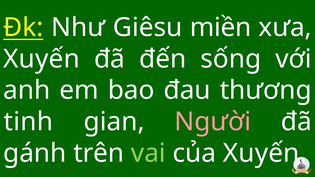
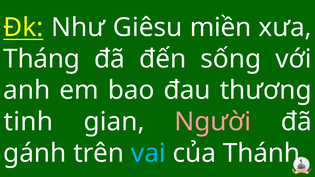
Xuyến at (41, 59): Xuyến -> Tháng
vai colour: light green -> light blue
của Xuyến: Xuyến -> Thánh
